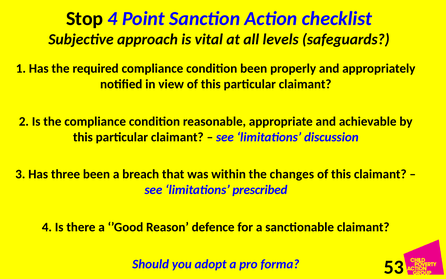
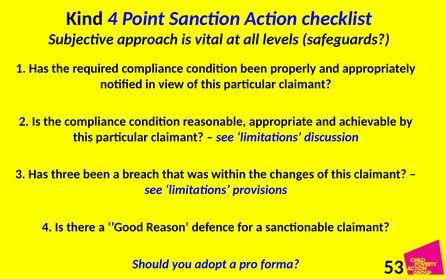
Stop: Stop -> Kind
prescribed: prescribed -> provisions
